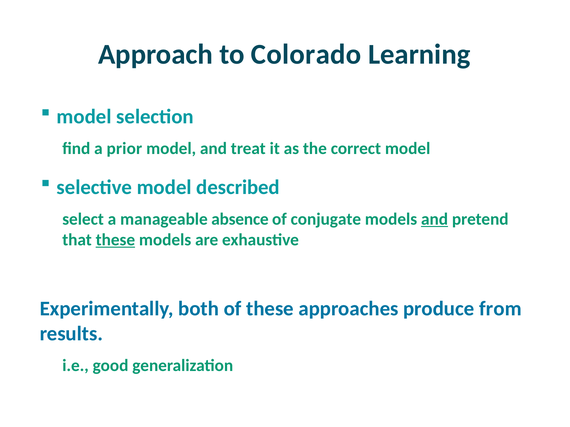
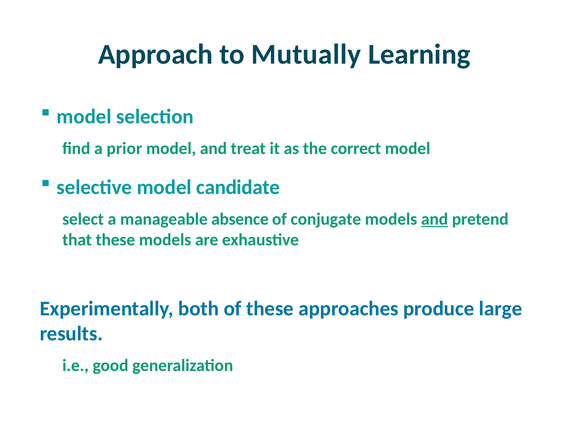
Colorado: Colorado -> Mutually
described: described -> candidate
these at (115, 240) underline: present -> none
from: from -> large
